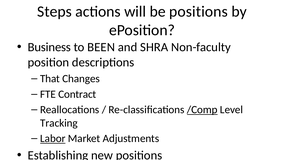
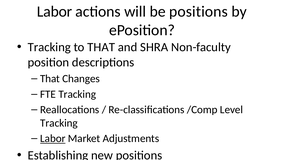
Steps at (54, 11): Steps -> Labor
Business at (49, 47): Business -> Tracking
to BEEN: BEEN -> THAT
FTE Contract: Contract -> Tracking
/Comp underline: present -> none
